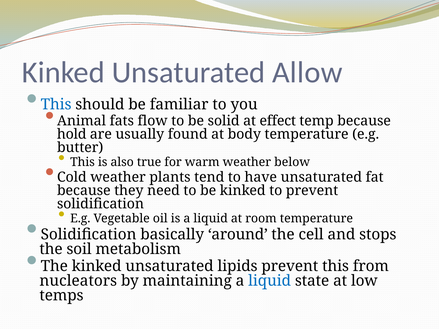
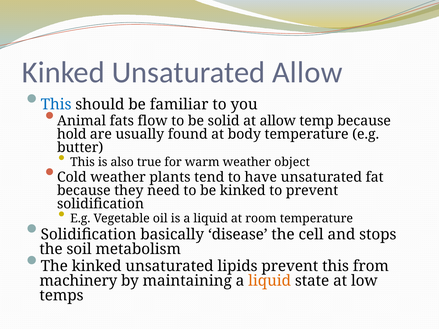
at effect: effect -> allow
below: below -> object
around: around -> disease
nucleators: nucleators -> machinery
liquid at (270, 281) colour: blue -> orange
